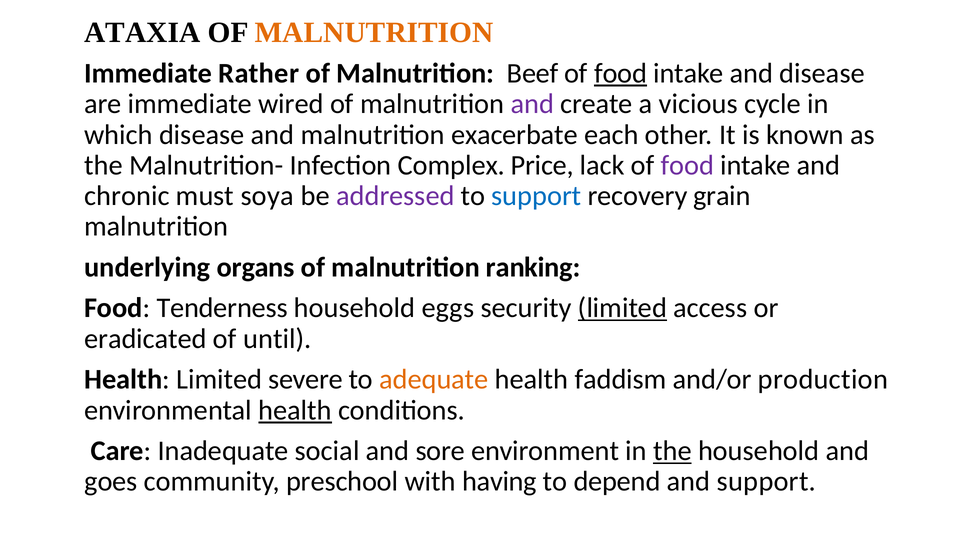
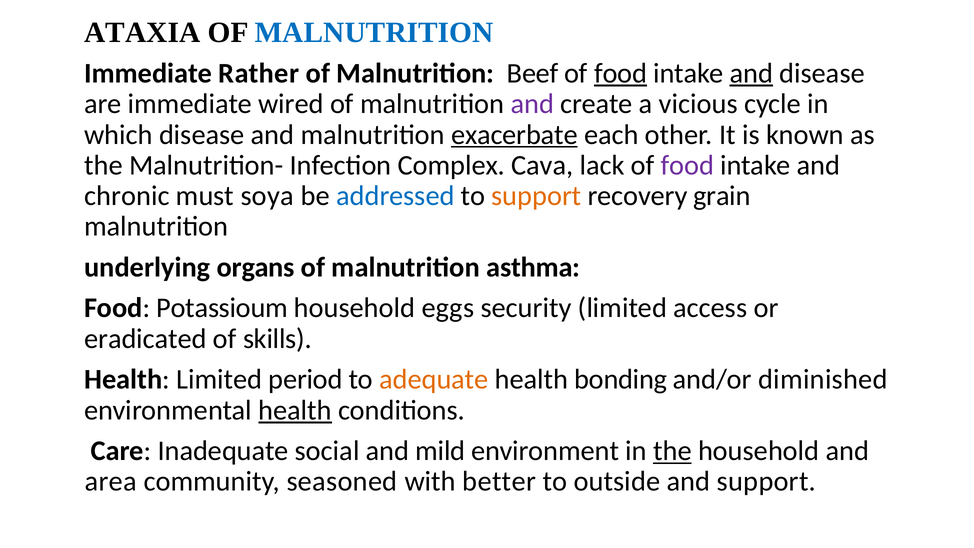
MALNUTRITION at (374, 32) colour: orange -> blue
and at (751, 73) underline: none -> present
exacerbate underline: none -> present
Price: Price -> Cava
addressed colour: purple -> blue
support at (536, 196) colour: blue -> orange
ranking: ranking -> asthma
Tenderness: Tenderness -> Potassioum
limited at (622, 308) underline: present -> none
until: until -> skills
severe: severe -> period
faddism: faddism -> bonding
production: production -> diminished
sore: sore -> mild
goes: goes -> area
preschool: preschool -> seasoned
having: having -> better
depend: depend -> outside
